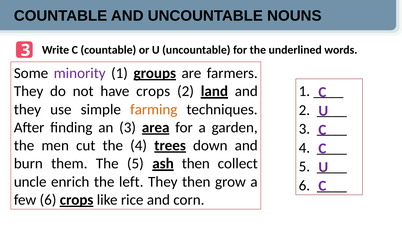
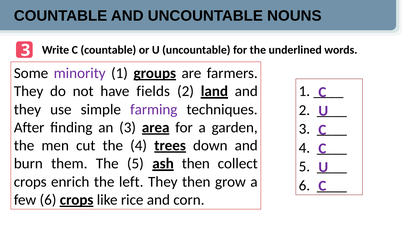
have crops: crops -> fields
farming colour: orange -> purple
uncle at (30, 182): uncle -> crops
